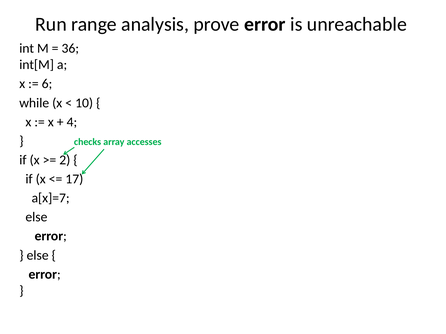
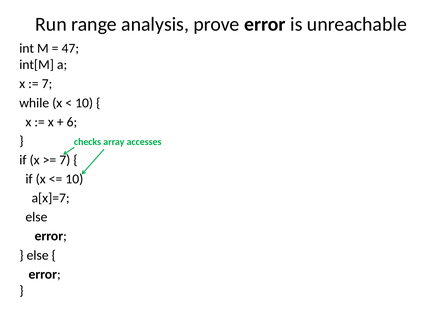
36: 36 -> 47
6 at (47, 84): 6 -> 7
4: 4 -> 6
2 at (65, 160): 2 -> 7
17 at (74, 179): 17 -> 10
